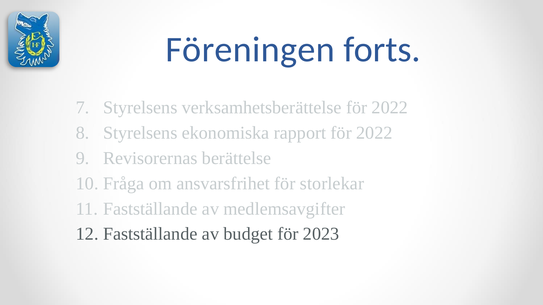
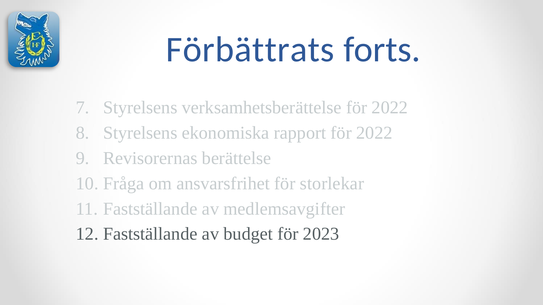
Föreningen: Föreningen -> Förbättrats
